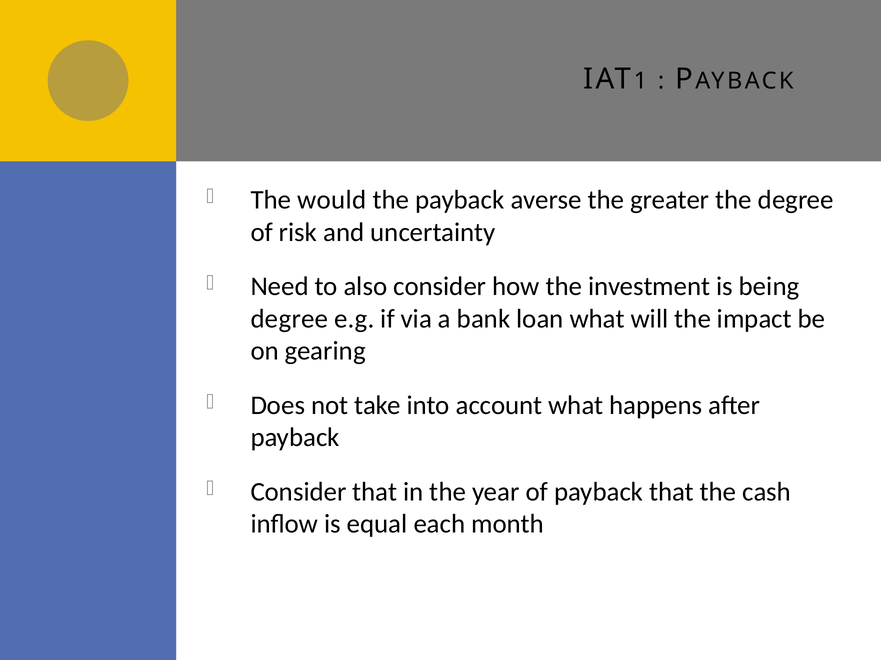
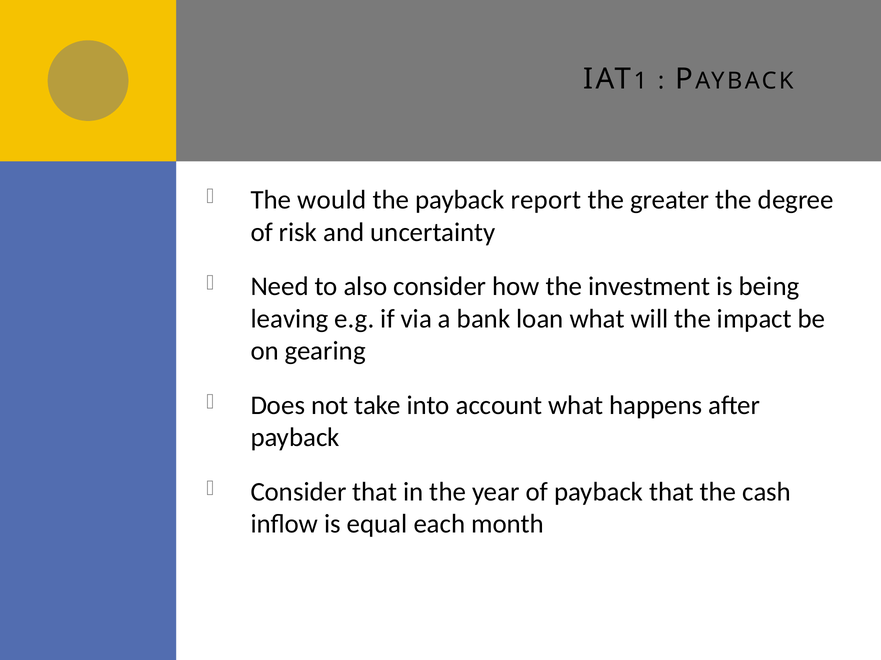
averse: averse -> report
degree at (289, 319): degree -> leaving
